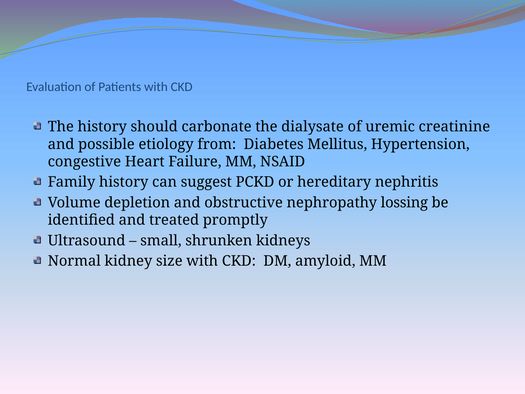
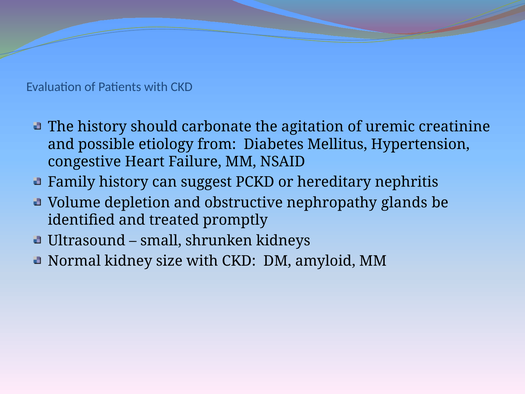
dialysate: dialysate -> agitation
lossing: lossing -> glands
